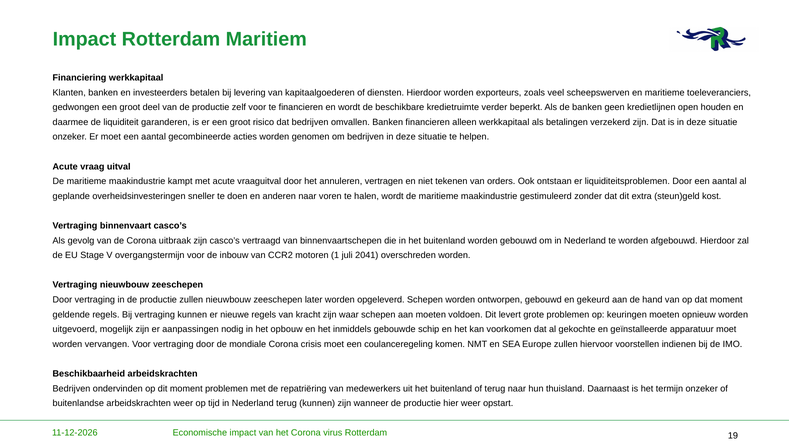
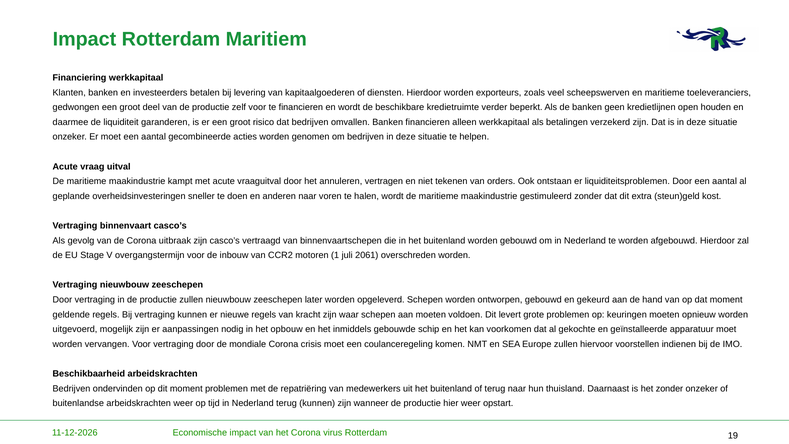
2041: 2041 -> 2061
het termijn: termijn -> zonder
